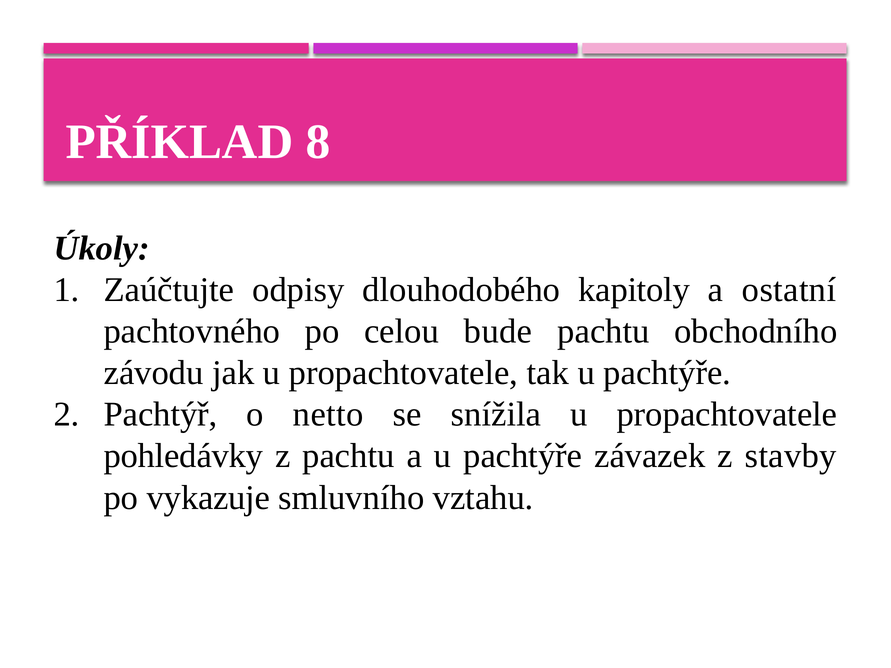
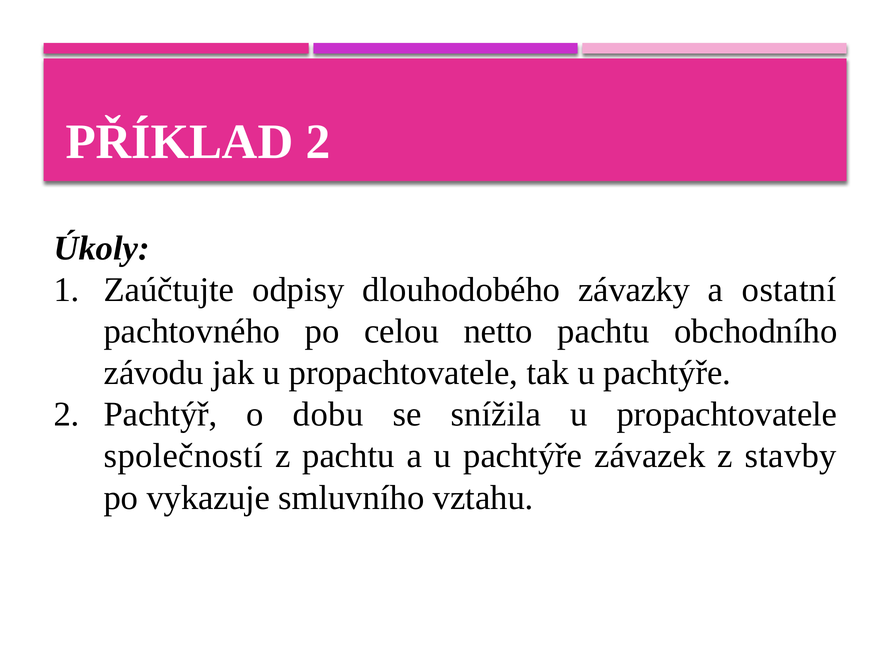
PŘÍKLAD 8: 8 -> 2
kapitoly: kapitoly -> závazky
bude: bude -> netto
netto: netto -> dobu
pohledávky: pohledávky -> společností
